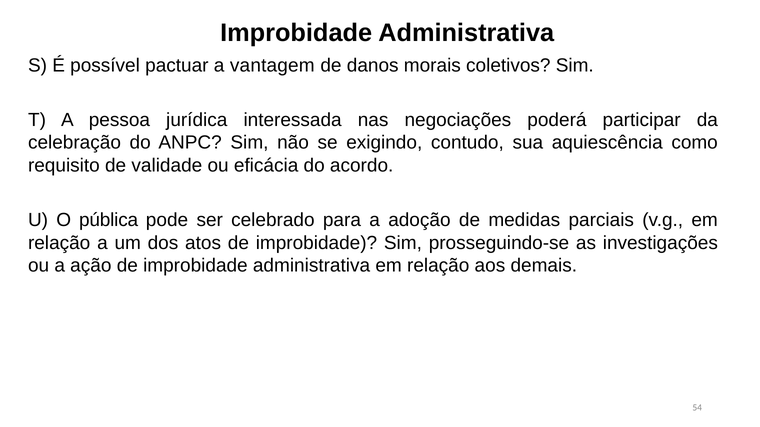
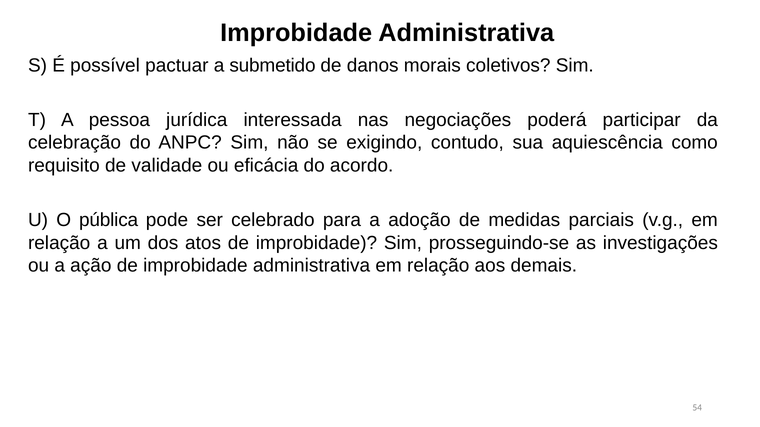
vantagem: vantagem -> submetido
